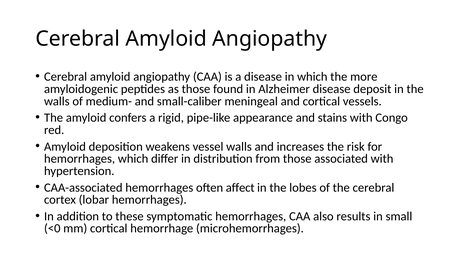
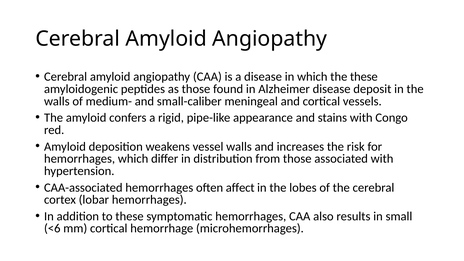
the more: more -> these
<0: <0 -> <6
